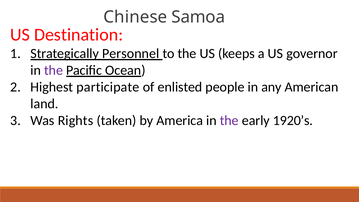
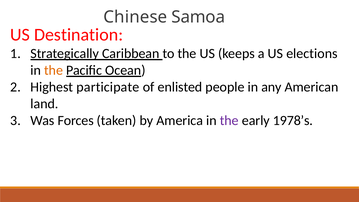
Personnel: Personnel -> Caribbean
governor: governor -> elections
the at (54, 70) colour: purple -> orange
Rights: Rights -> Forces
1920’s: 1920’s -> 1978’s
